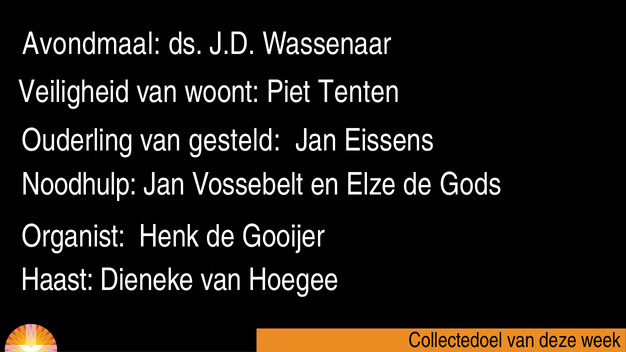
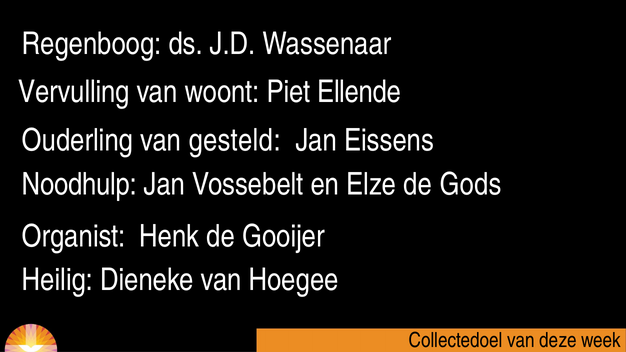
Avondmaal: Avondmaal -> Regenboog
Veiligheid: Veiligheid -> Vervulling
Tenten: Tenten -> Ellende
Haast: Haast -> Heilig
